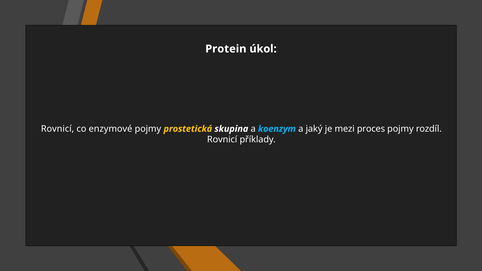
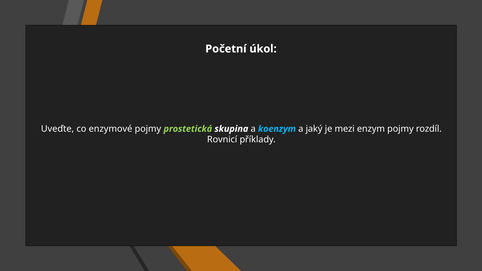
Protein: Protein -> Početní
Rovnicí at (58, 129): Rovnicí -> Uveďte
prostetická colour: yellow -> light green
proces: proces -> enzym
